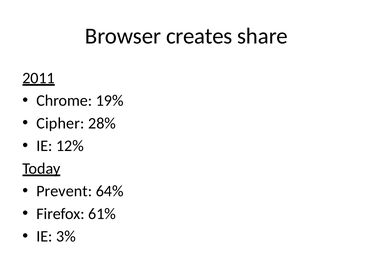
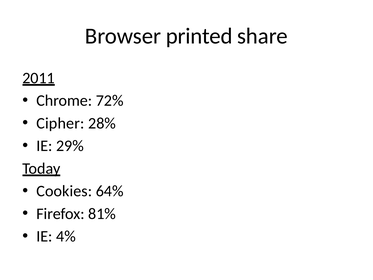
creates: creates -> printed
19%: 19% -> 72%
12%: 12% -> 29%
Prevent: Prevent -> Cookies
61%: 61% -> 81%
3%: 3% -> 4%
